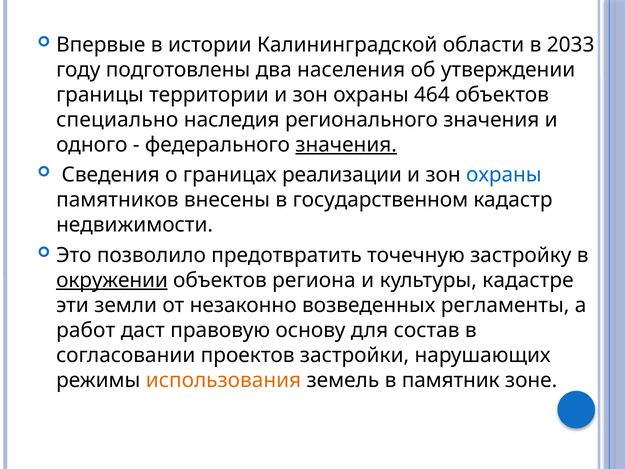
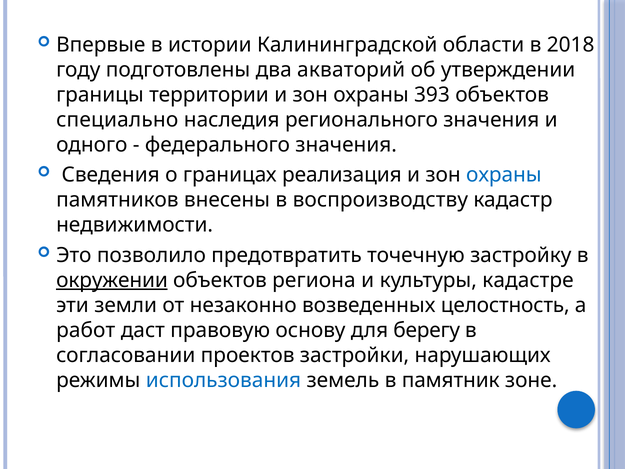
2033: 2033 -> 2018
населения: населения -> акваторий
464: 464 -> 393
значения at (346, 145) underline: present -> none
реализации: реализации -> реализация
государственном: государственном -> воспроизводству
регламенты: регламенты -> целостность
состав: состав -> берегу
использования colour: orange -> blue
